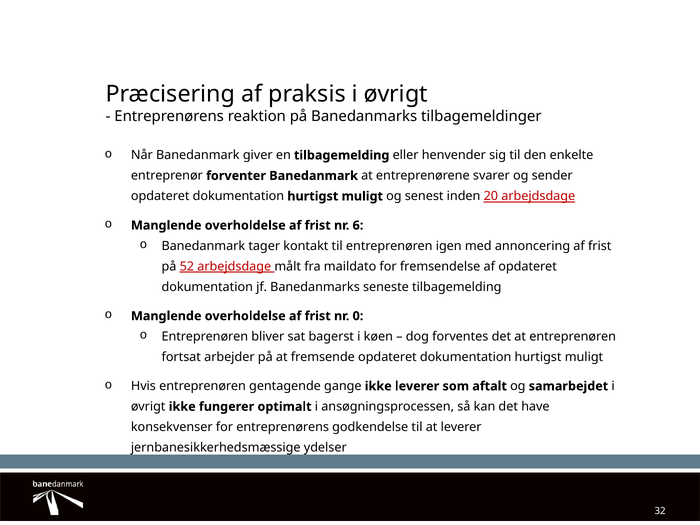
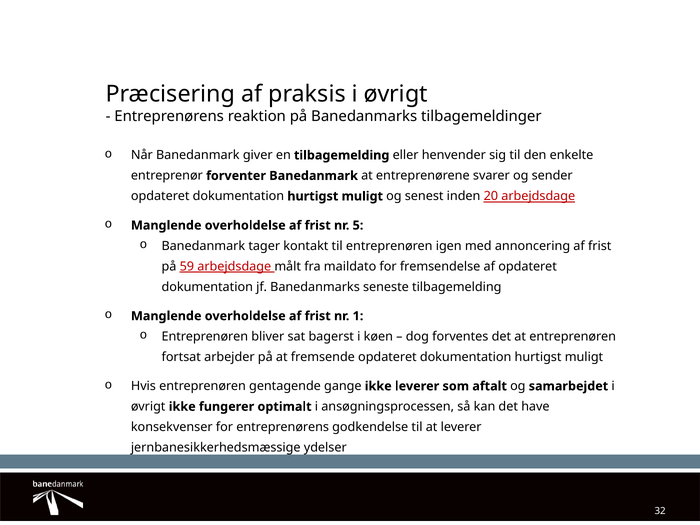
6: 6 -> 5
52: 52 -> 59
0: 0 -> 1
